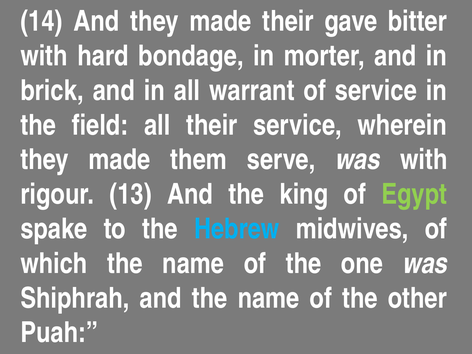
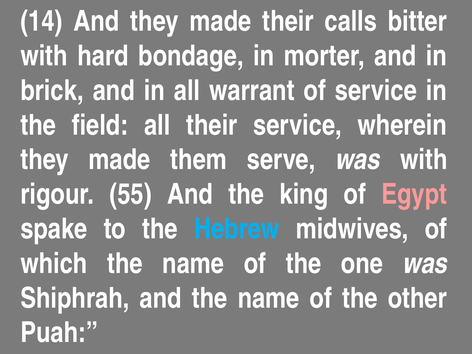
gave: gave -> calls
13: 13 -> 55
Egypt colour: light green -> pink
